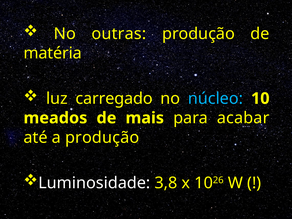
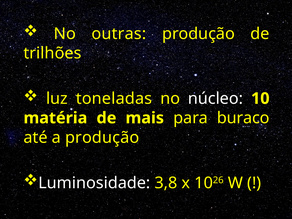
matéria: matéria -> trilhões
carregado: carregado -> toneladas
núcleo colour: light blue -> white
meados: meados -> matéria
acabar: acabar -> buraco
